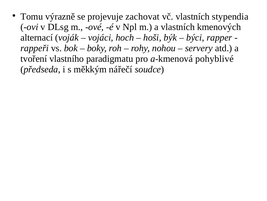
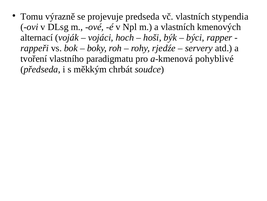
zachovat: zachovat -> predseda
nohou: nohou -> rjedźe
nářečí: nářečí -> chrbát
